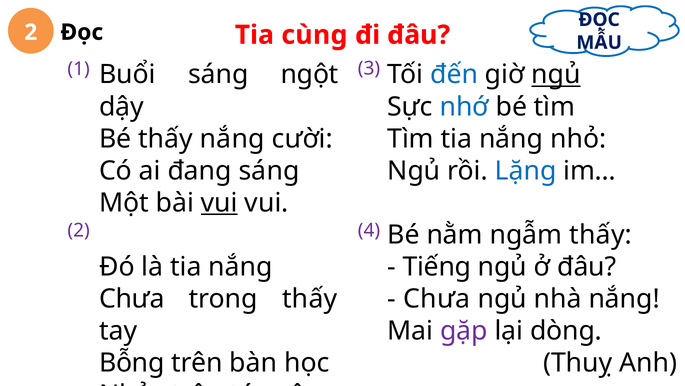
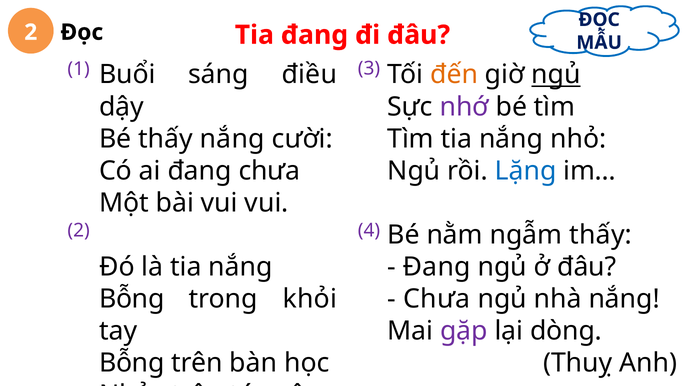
Tia cùng: cùng -> đang
ngột: ngột -> điều
đến colour: blue -> orange
nhớ colour: blue -> purple
đang sáng: sáng -> chưa
vui at (219, 202) underline: present -> none
Tiếng at (437, 266): Tiếng -> Đang
Chưa at (132, 298): Chưa -> Bỗng
trong thấy: thấy -> khỏi
